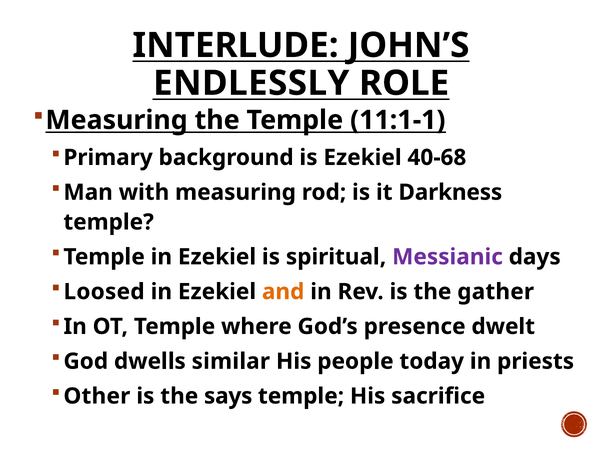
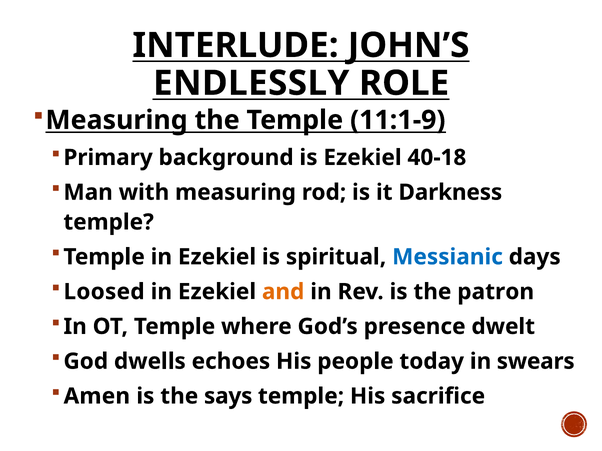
11:1-1: 11:1-1 -> 11:1-9
40-68: 40-68 -> 40-18
Messianic colour: purple -> blue
gather: gather -> patron
similar: similar -> echoes
priests: priests -> swears
Other: Other -> Amen
